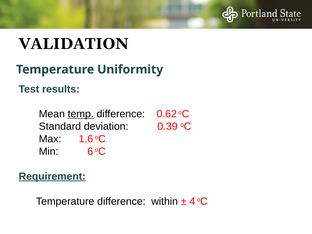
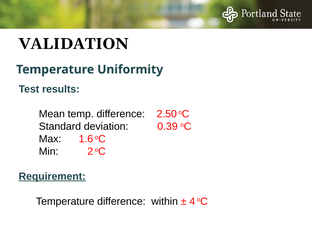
temp underline: present -> none
0.62: 0.62 -> 2.50
6: 6 -> 2
